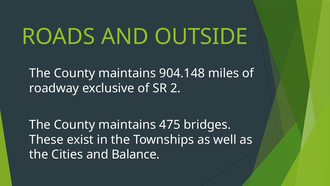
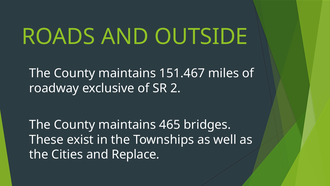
904.148: 904.148 -> 151.467
475: 475 -> 465
Balance: Balance -> Replace
